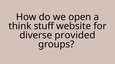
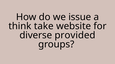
open: open -> issue
stuff: stuff -> take
